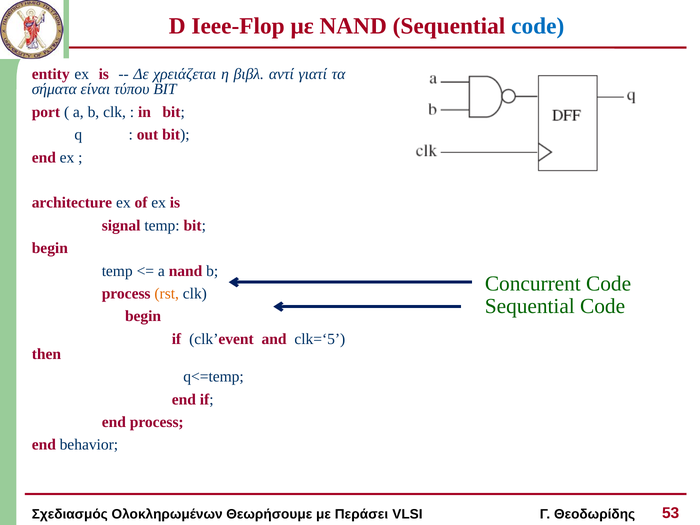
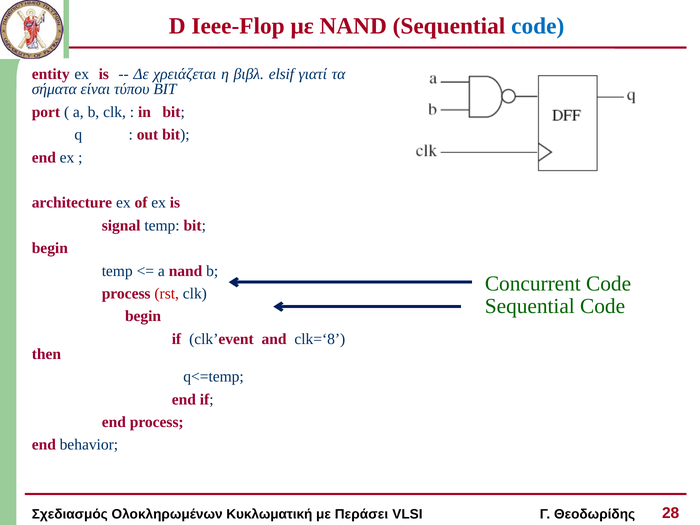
αντί: αντί -> elsif
rst colour: orange -> red
clk=‘5: clk=‘5 -> clk=‘8
Θεωρήσουμε: Θεωρήσουμε -> Κυκλωματική
53: 53 -> 28
